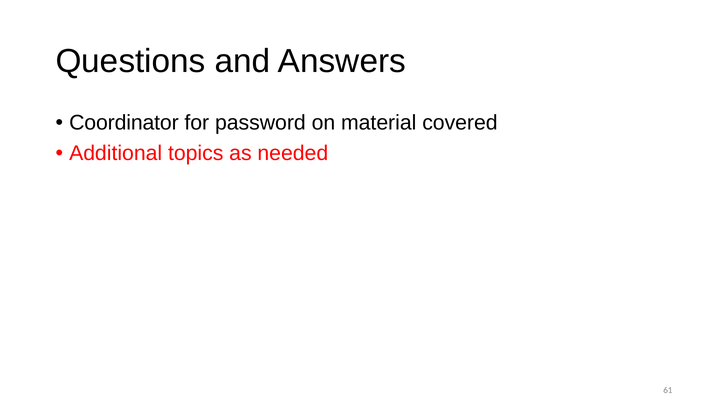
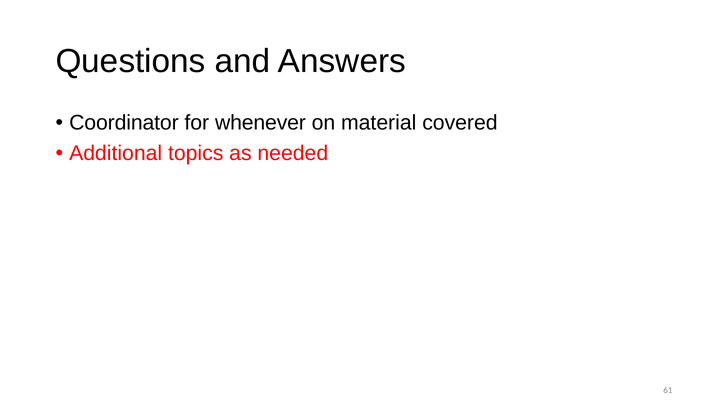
password: password -> whenever
